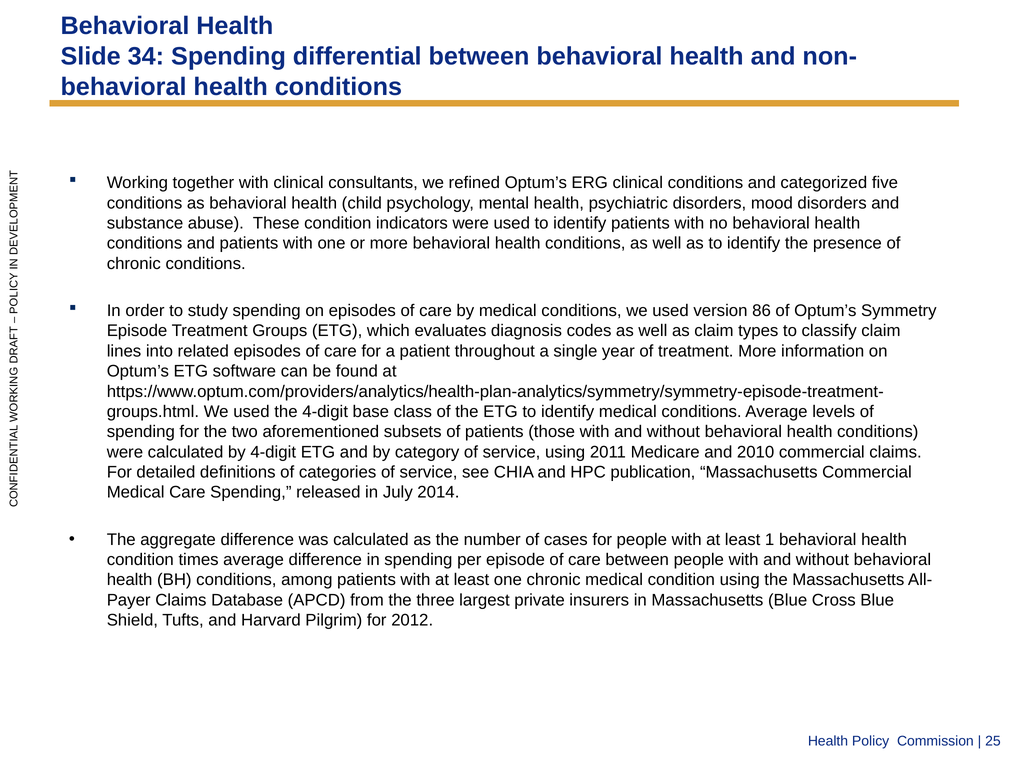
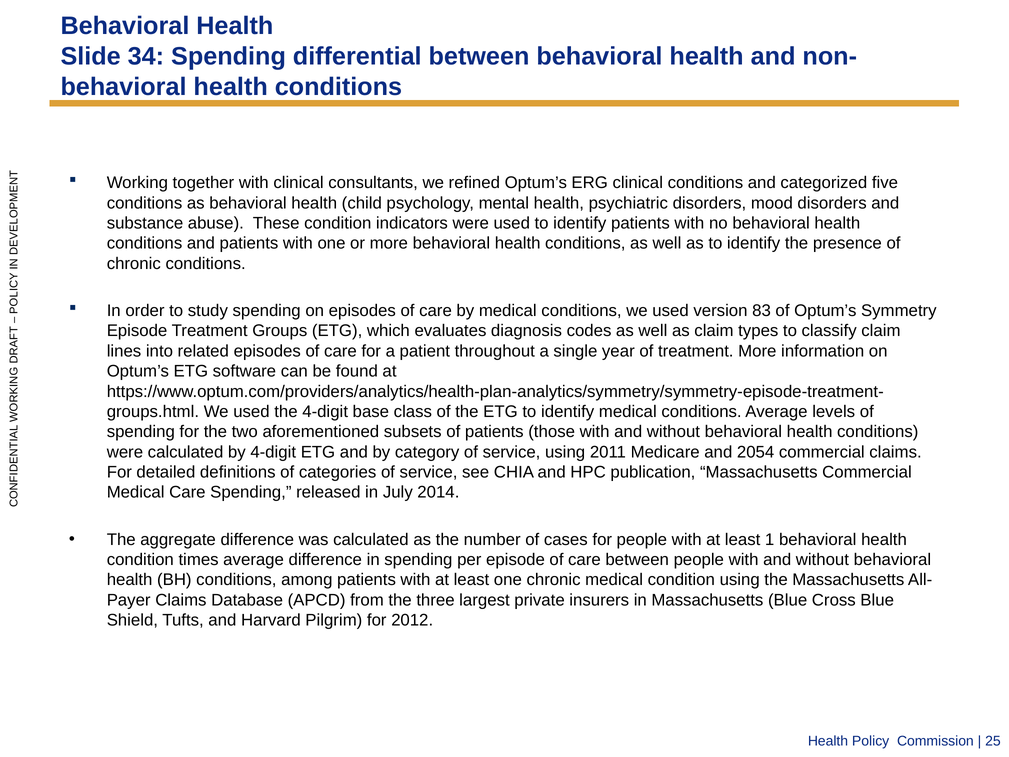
86: 86 -> 83
2010: 2010 -> 2054
